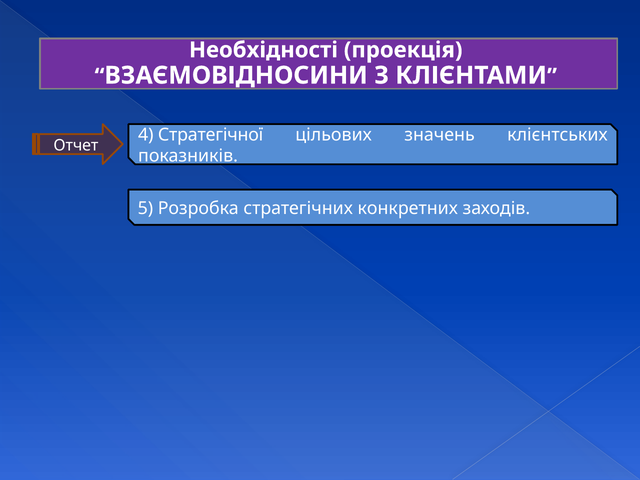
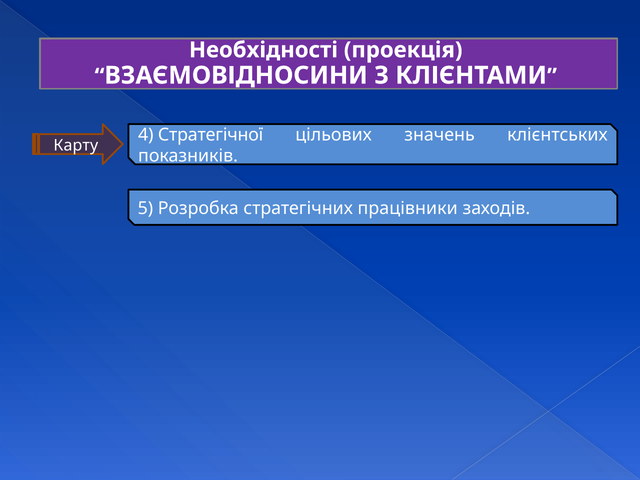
Отчет: Отчет -> Карту
конкретних: конкретних -> працівники
